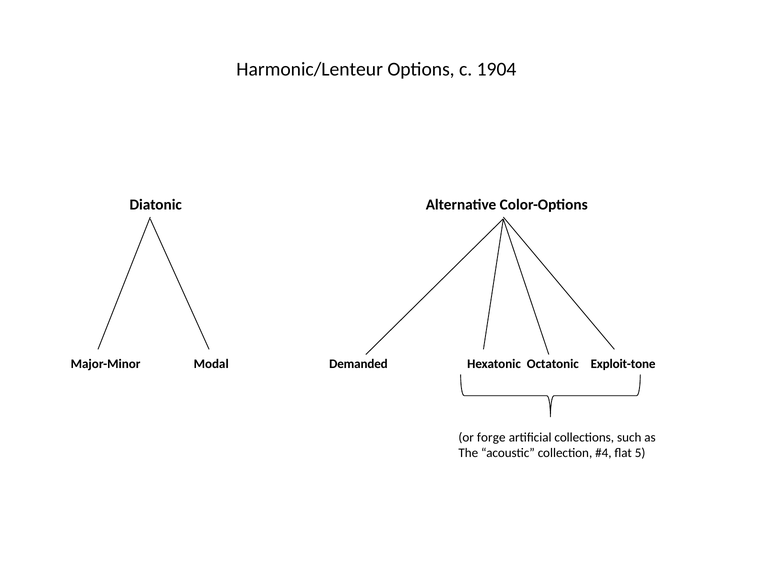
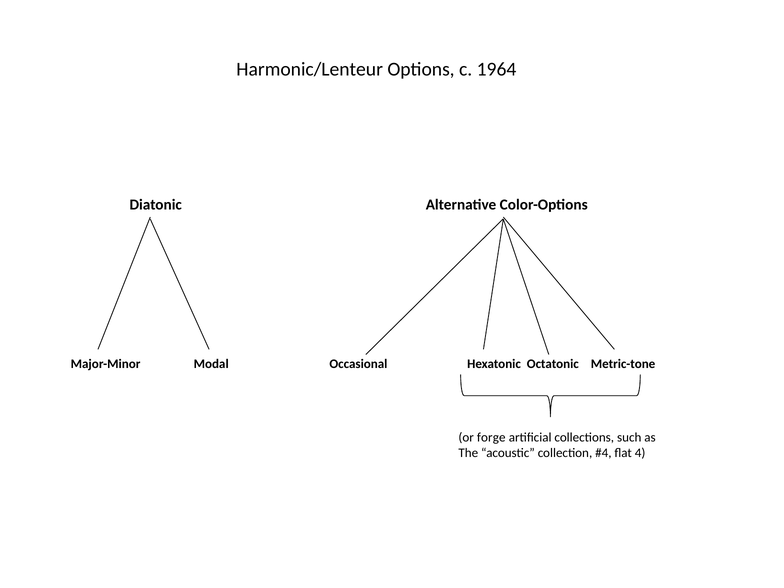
1904: 1904 -> 1964
Demanded: Demanded -> Occasional
Exploit-tone: Exploit-tone -> Metric-tone
5: 5 -> 4
